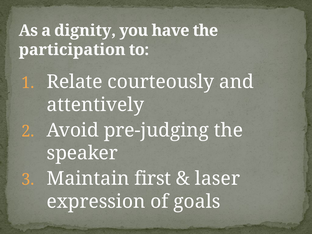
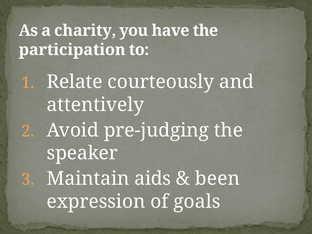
dignity: dignity -> charity
first: first -> aids
laser: laser -> been
